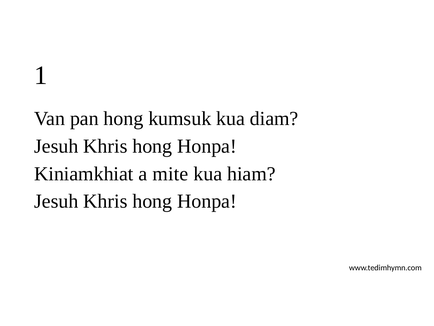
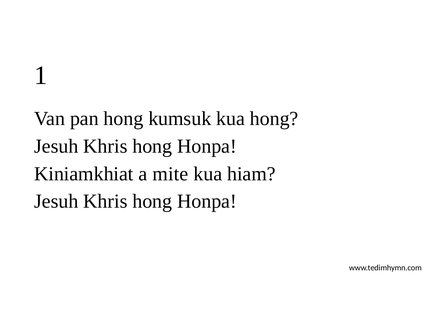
kua diam: diam -> hong
